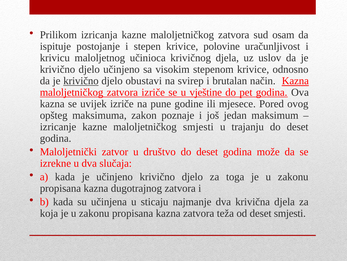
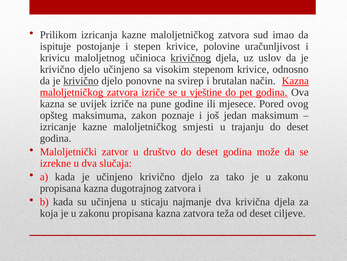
osam: osam -> imao
krivičnog underline: none -> present
obustavi: obustavi -> ponovne
toga: toga -> tako
deset smjesti: smjesti -> ciljeve
